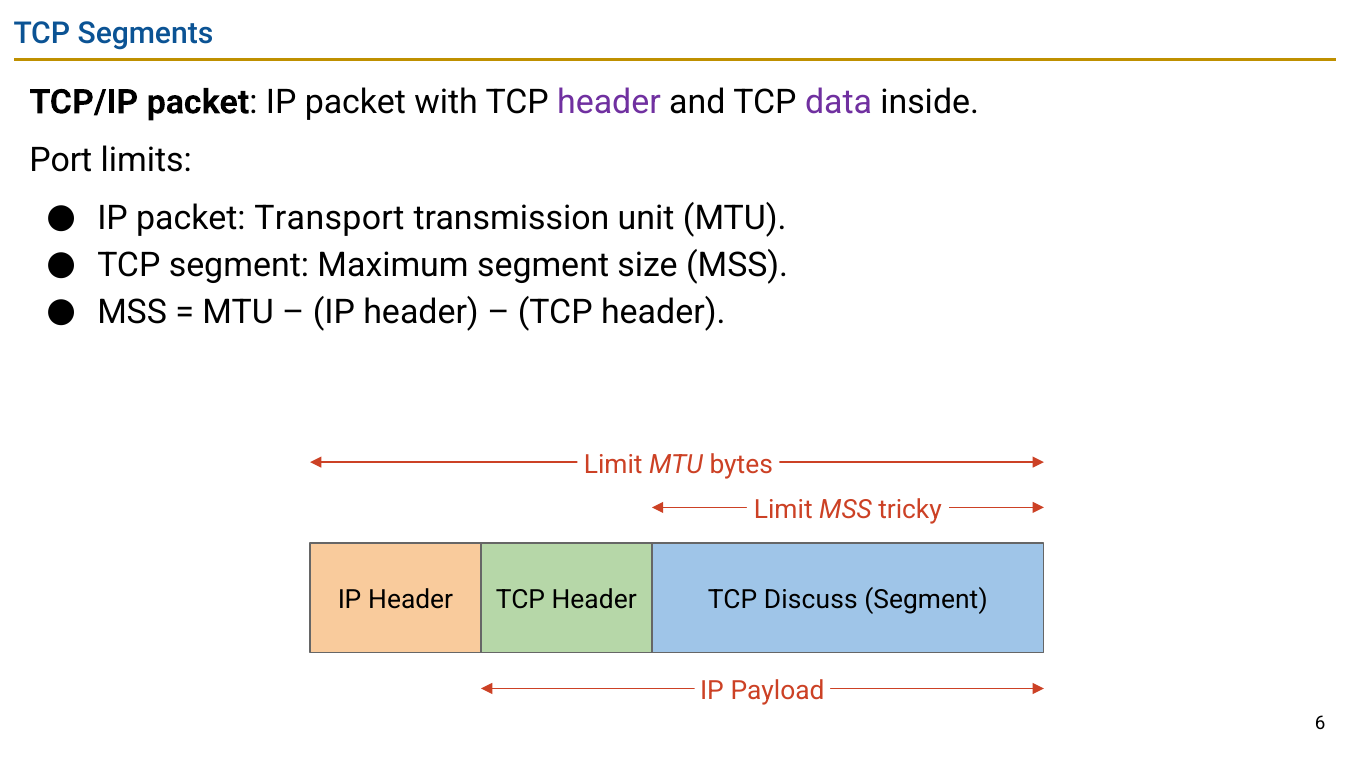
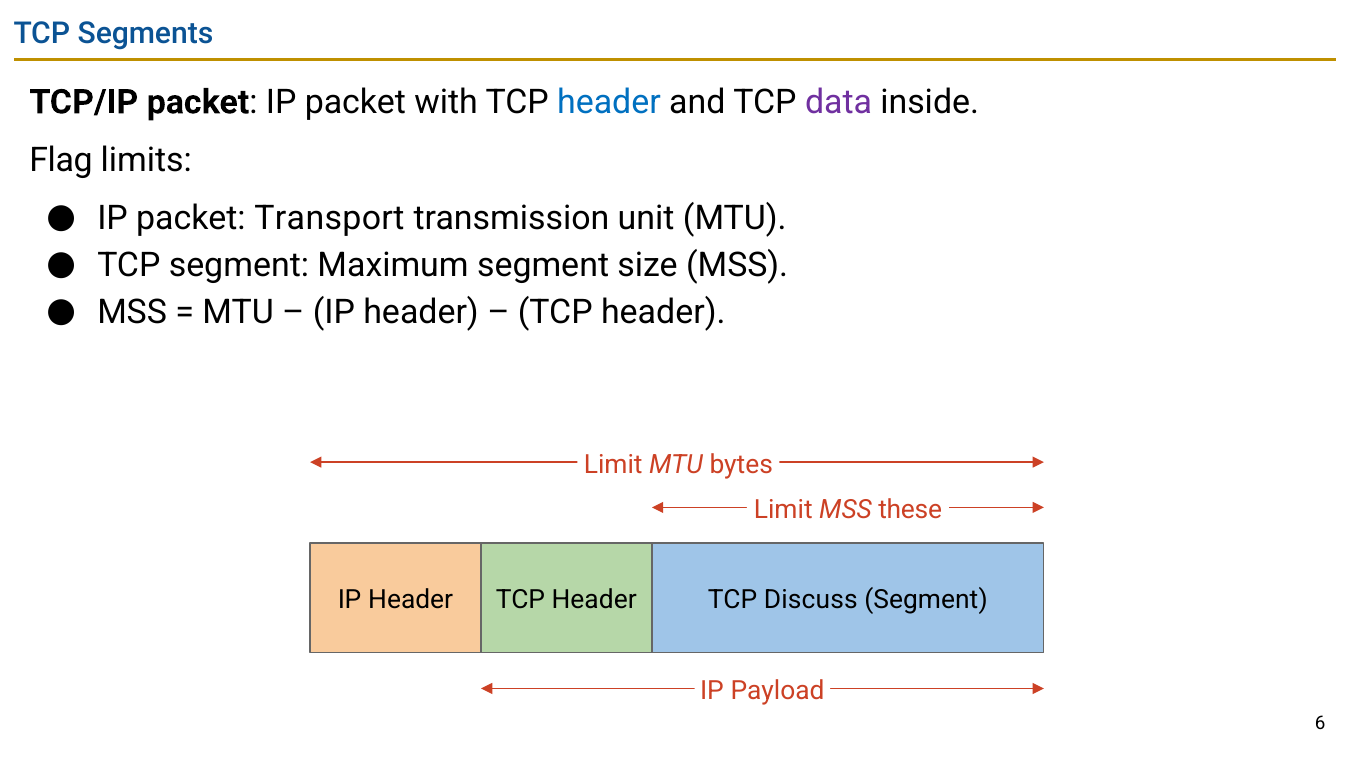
header at (609, 102) colour: purple -> blue
Port: Port -> Flag
tricky: tricky -> these
